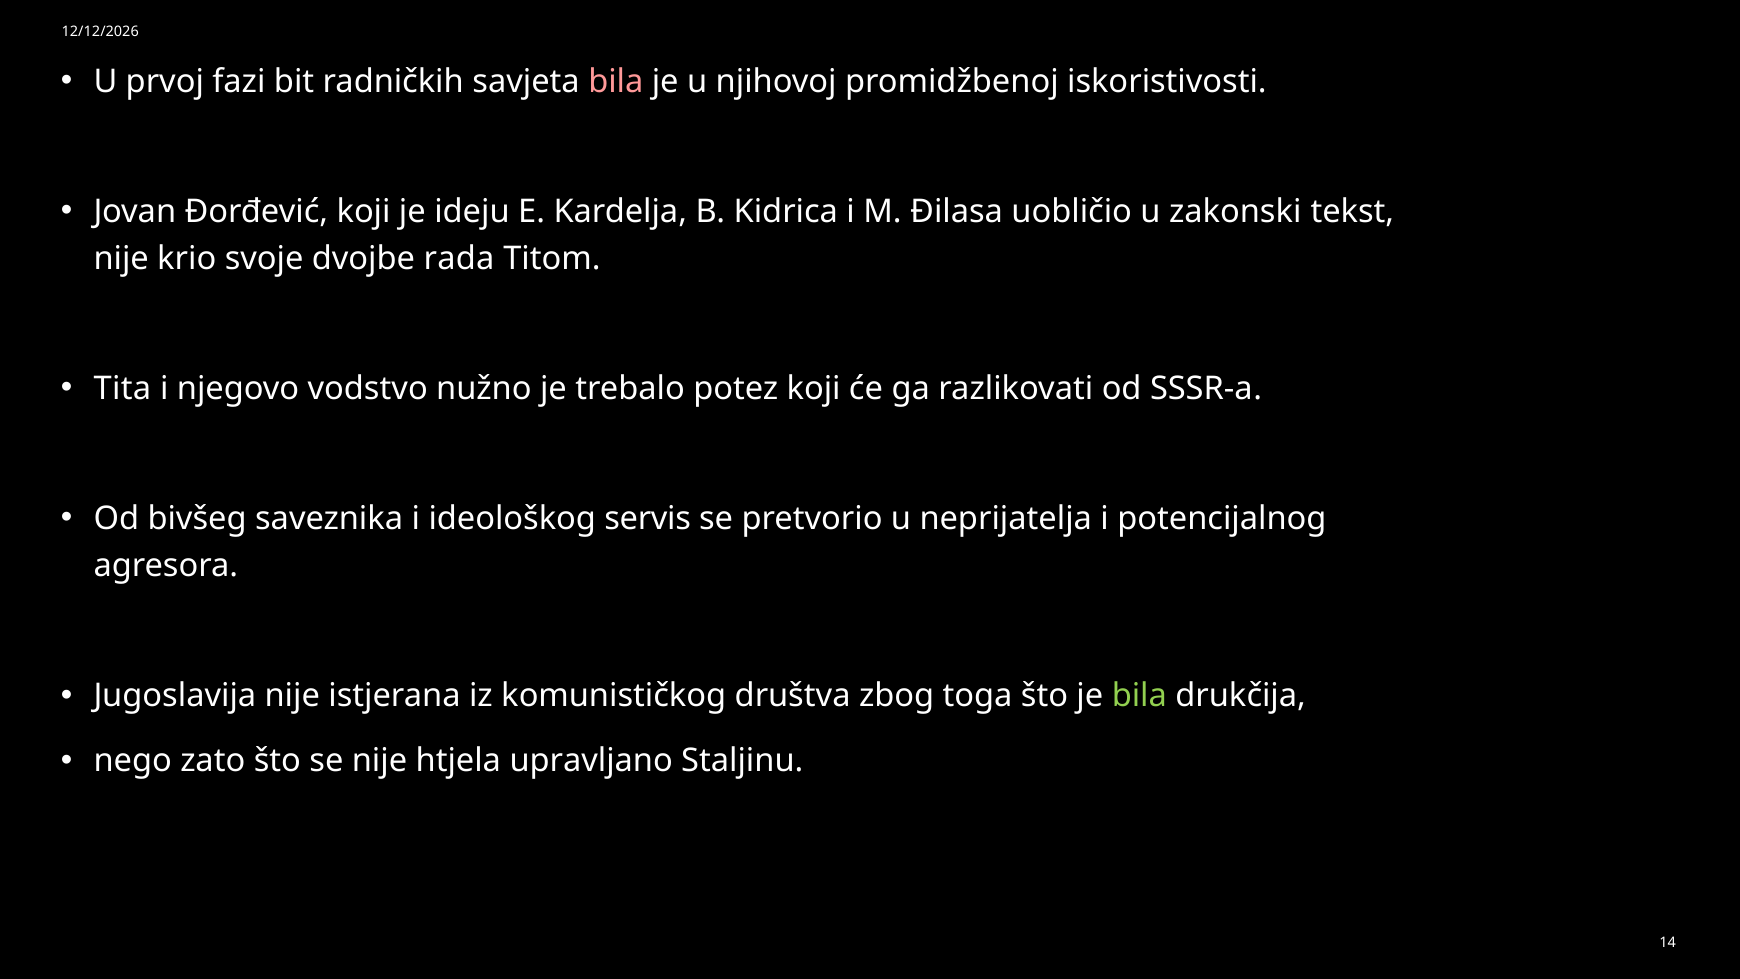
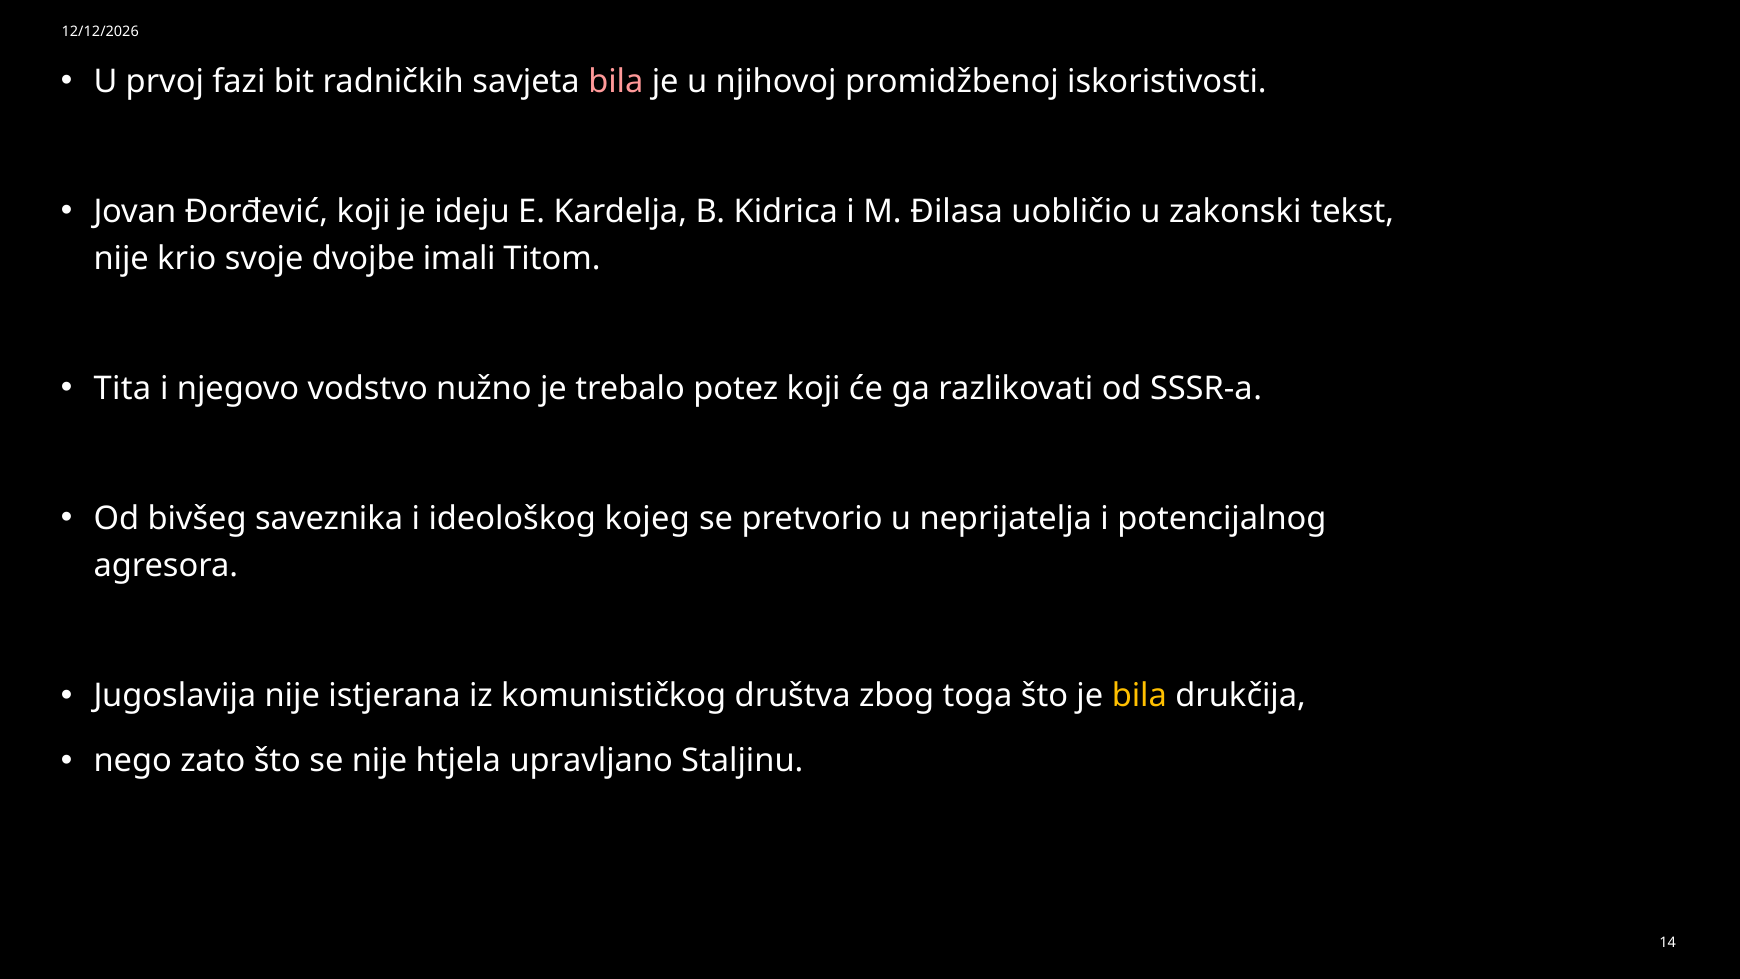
rada: rada -> imali
servis: servis -> kojeg
bila at (1139, 696) colour: light green -> yellow
